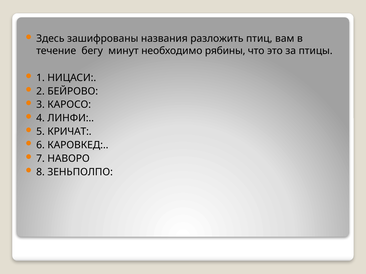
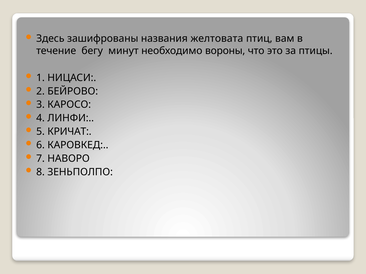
разложить: разложить -> желтовата
рябины: рябины -> вороны
